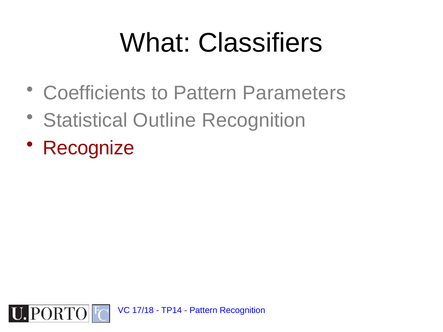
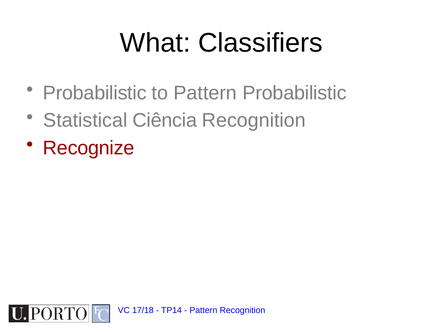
Coefficients at (95, 93): Coefficients -> Probabilistic
Pattern Parameters: Parameters -> Probabilistic
Outline: Outline -> Ciência
